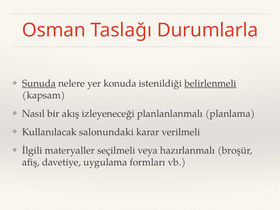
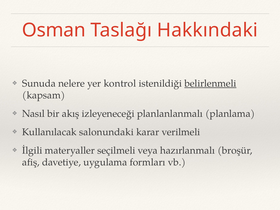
Durumlarla: Durumlarla -> Hakkındaki
Sunuda underline: present -> none
konuda: konuda -> kontrol
